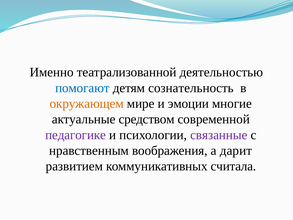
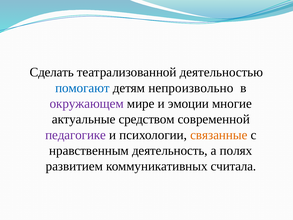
Именно: Именно -> Сделать
сознательность: сознательность -> непроизвольно
окружающем colour: orange -> purple
связанные colour: purple -> orange
воображения: воображения -> деятельность
дарит: дарит -> полях
